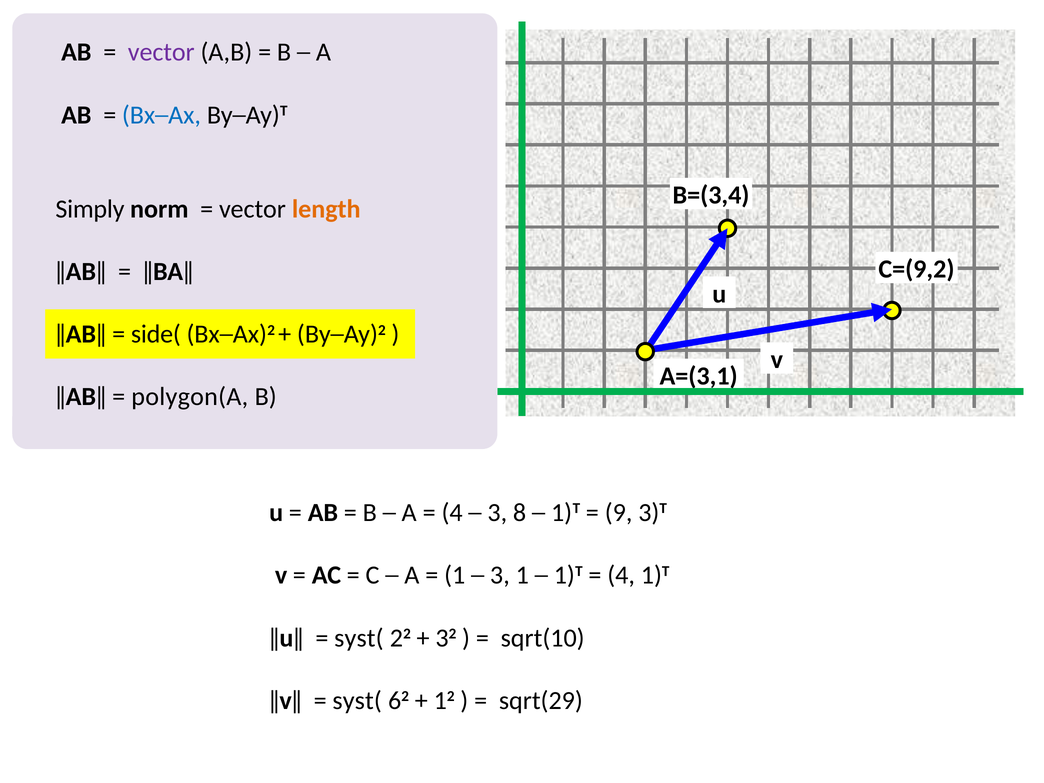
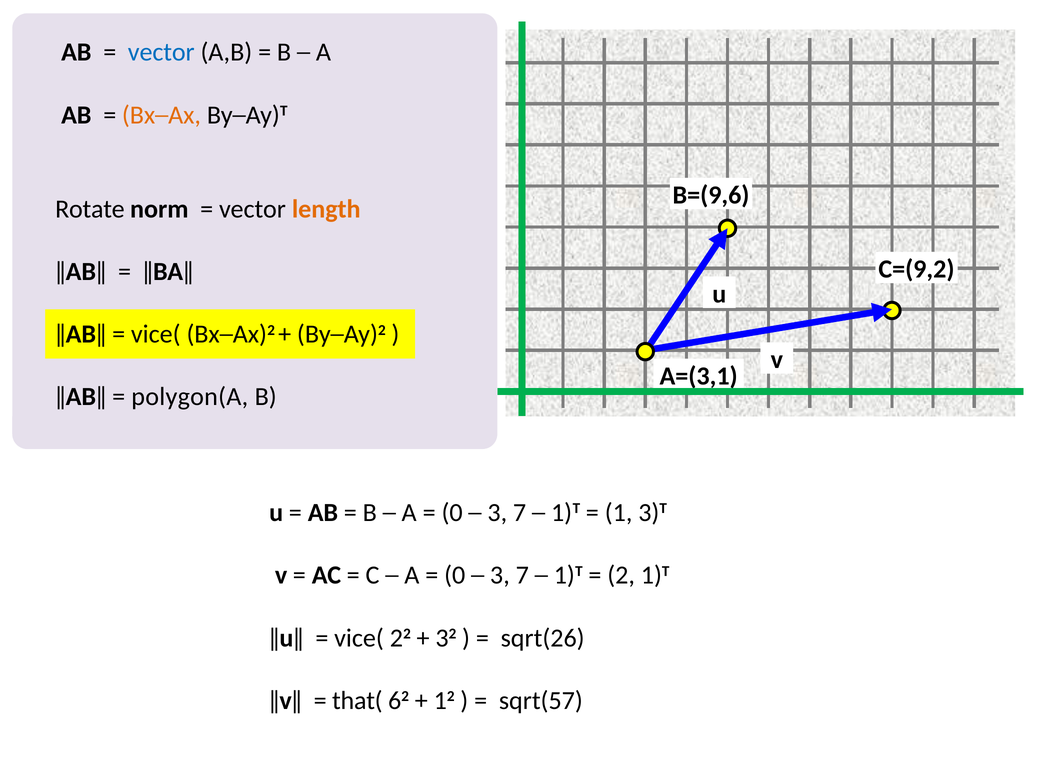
vector at (161, 52) colour: purple -> blue
Bx─Ax colour: blue -> orange
B=(3,4: B=(3,4 -> B=(9,6
Simply: Simply -> Rotate
side( at (156, 334): side( -> vice(
4 at (452, 513): 4 -> 0
8 at (520, 513): 8 -> 7
9: 9 -> 1
1 at (455, 575): 1 -> 0
1 at (522, 575): 1 -> 7
4 at (621, 575): 4 -> 2
syst( at (359, 638): syst( -> vice(
sqrt(10: sqrt(10 -> sqrt(26
syst( at (357, 701): syst( -> that(
sqrt(29: sqrt(29 -> sqrt(57
